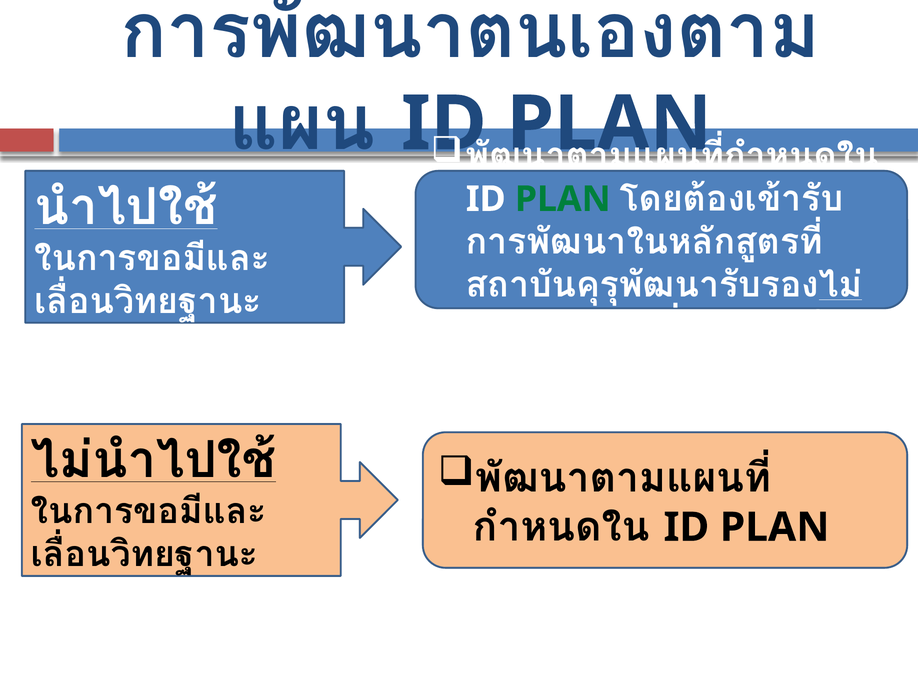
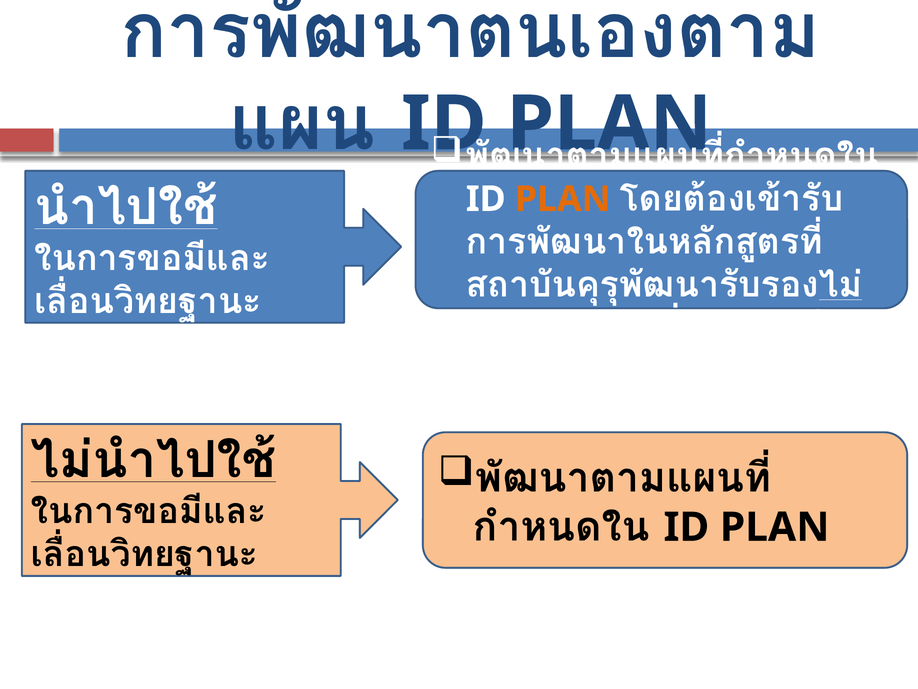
PLAN at (563, 199) colour: green -> orange
